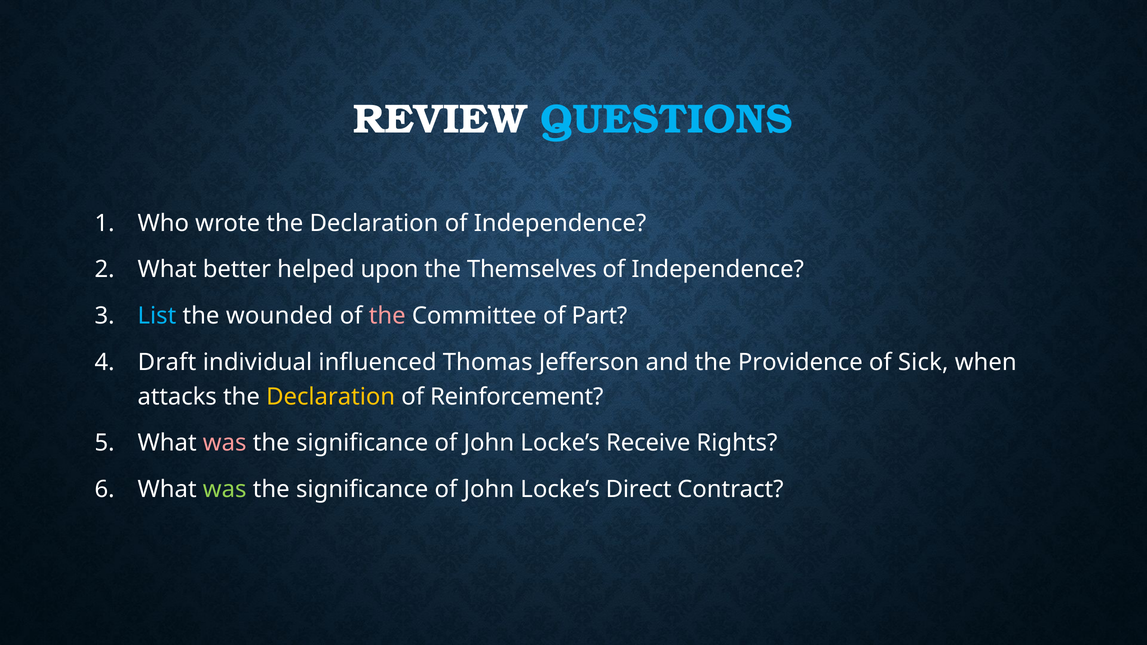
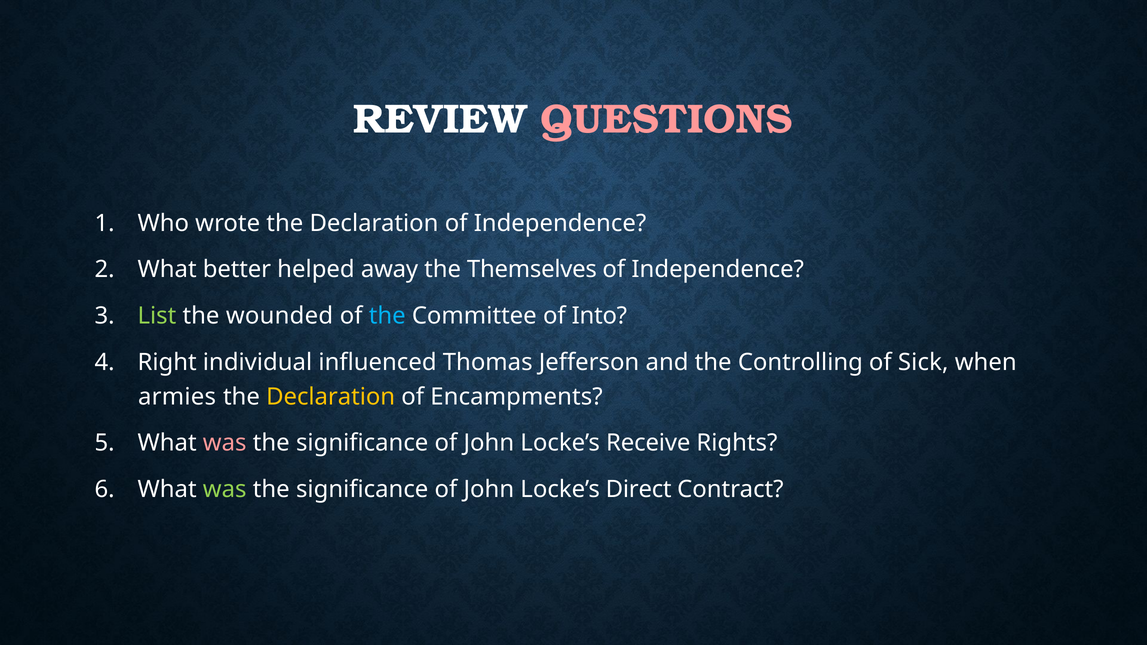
QUESTIONS colour: light blue -> pink
upon: upon -> away
List colour: light blue -> light green
the at (387, 316) colour: pink -> light blue
Part: Part -> Into
Draft: Draft -> Right
Providence: Providence -> Controlling
attacks: attacks -> armies
Reinforcement: Reinforcement -> Encampments
